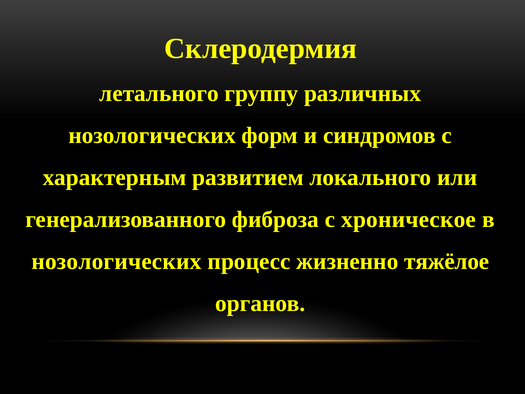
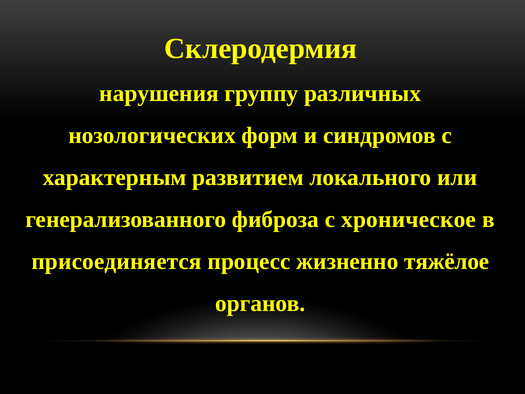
летального: летального -> нарушения
нозологических at (116, 261): нозологических -> присоединяется
